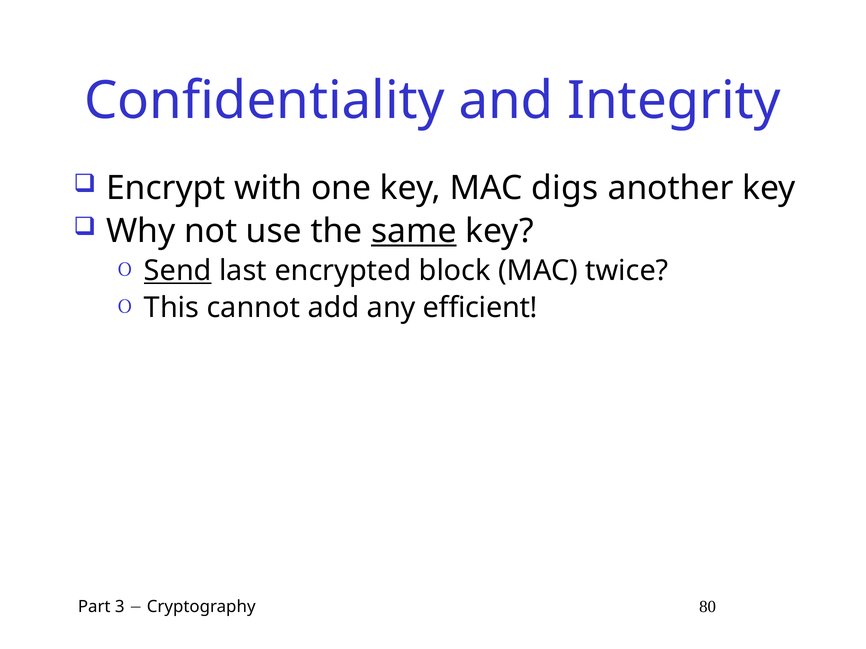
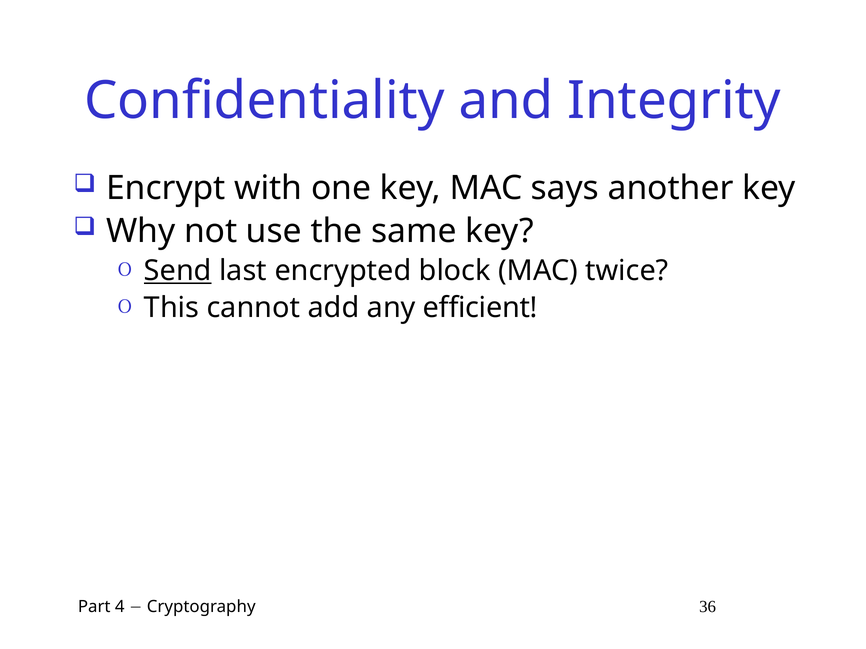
digs: digs -> says
same underline: present -> none
3: 3 -> 4
80: 80 -> 36
